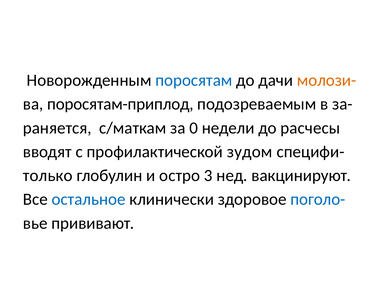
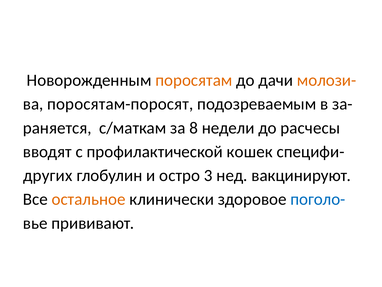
поросятам colour: blue -> orange
поросятам-приплод: поросятам-приплод -> поросятам-поросят
0: 0 -> 8
зудом: зудом -> кошек
только: только -> других
остальное colour: blue -> orange
